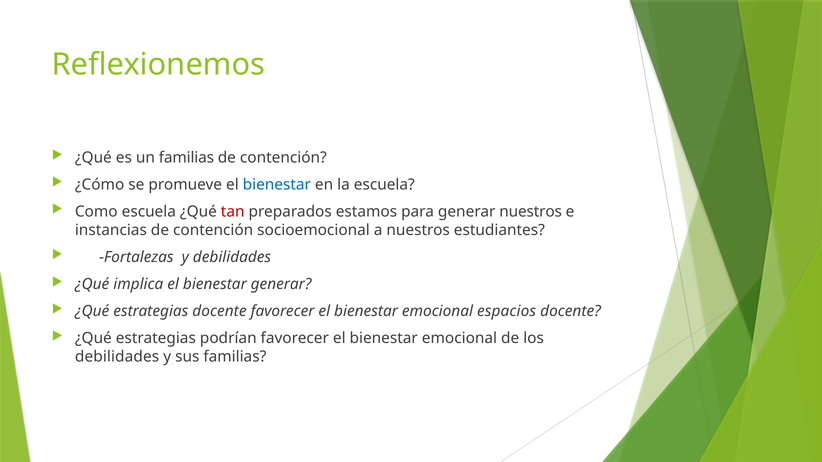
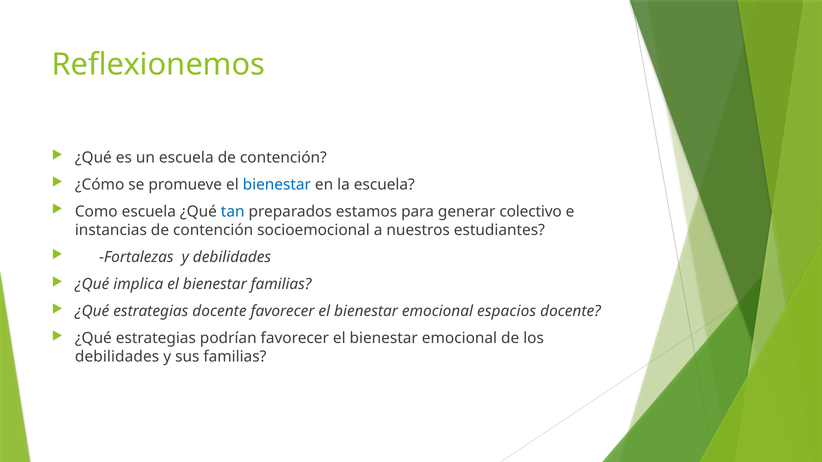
un familias: familias -> escuela
tan colour: red -> blue
generar nuestros: nuestros -> colectivo
bienestar generar: generar -> familias
